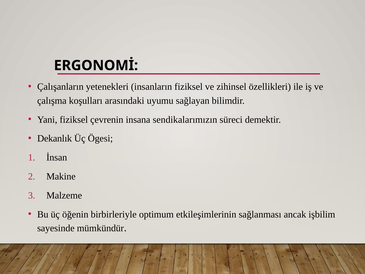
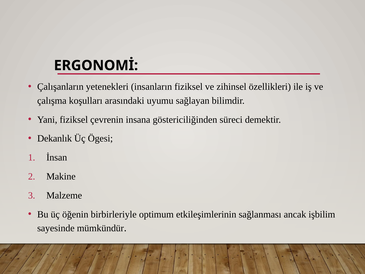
sendikalarımızın: sendikalarımızın -> göstericiliğinden
